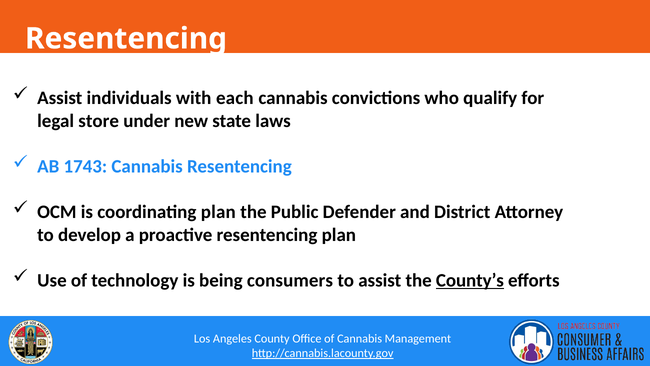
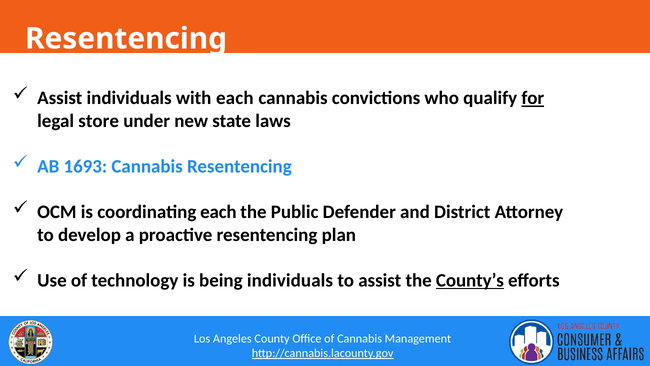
for underline: none -> present
1743: 1743 -> 1693
coordinating plan: plan -> each
being consumers: consumers -> individuals
